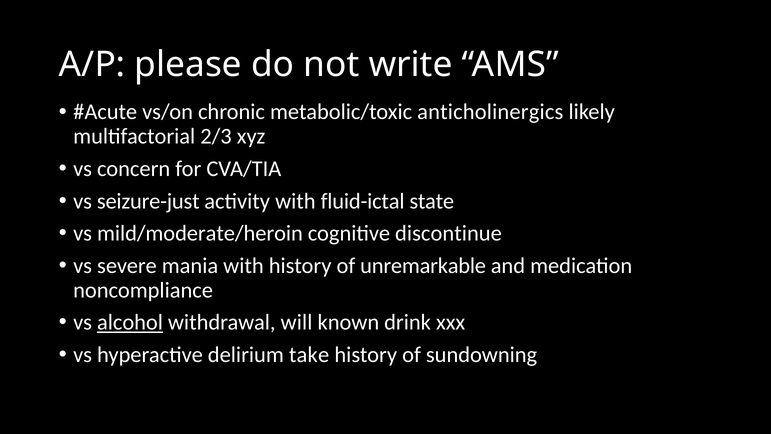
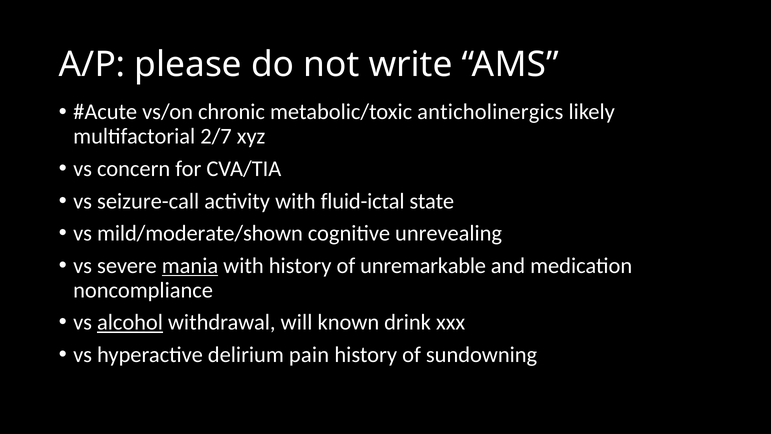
2/3: 2/3 -> 2/7
seizure-just: seizure-just -> seizure-call
mild/moderate/heroin: mild/moderate/heroin -> mild/moderate/shown
discontinue: discontinue -> unrevealing
mania underline: none -> present
take: take -> pain
